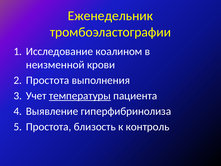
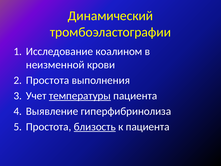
Еженедельник: Еженедельник -> Динамический
близость underline: none -> present
к контроль: контроль -> пациента
